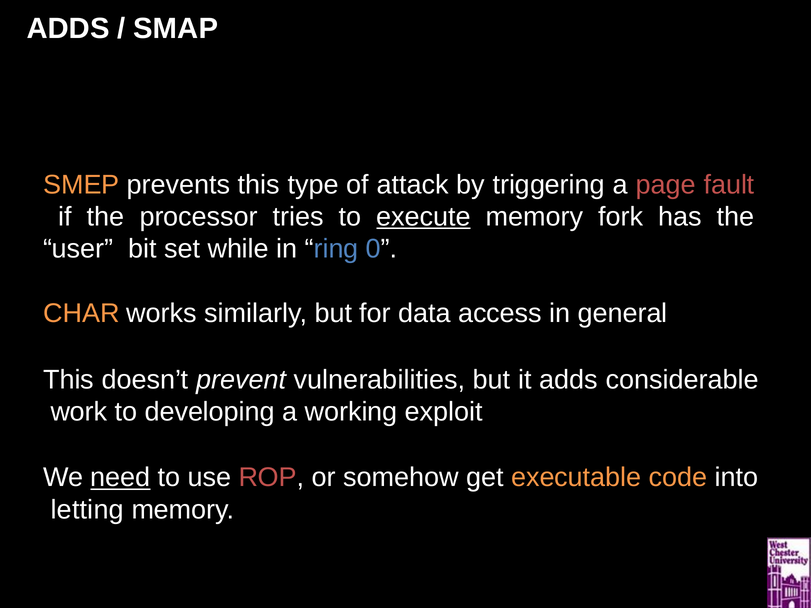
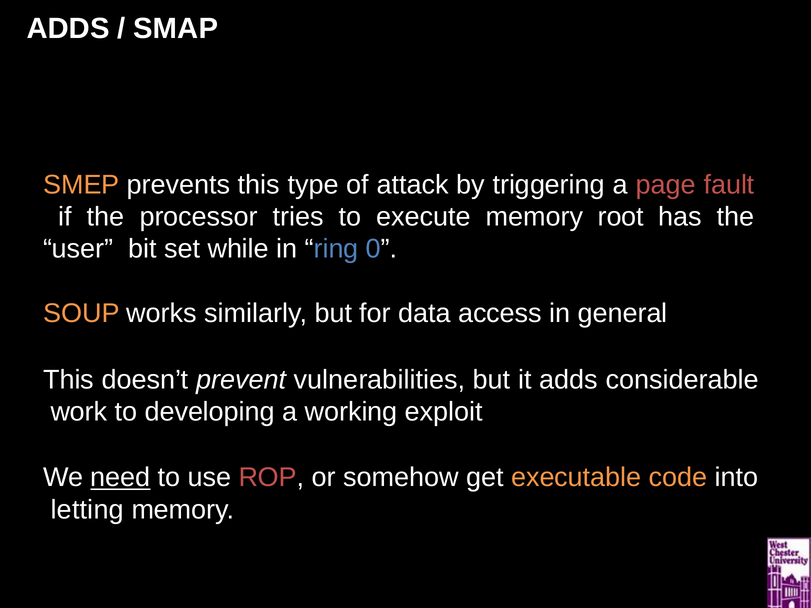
execute underline: present -> none
fork: fork -> root
CHAR: CHAR -> SOUP
